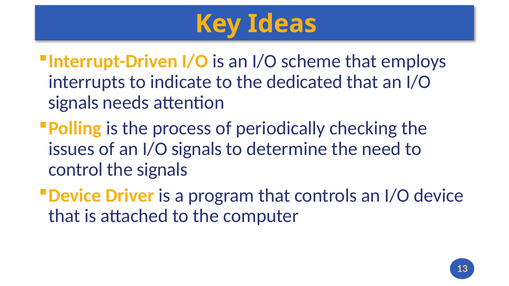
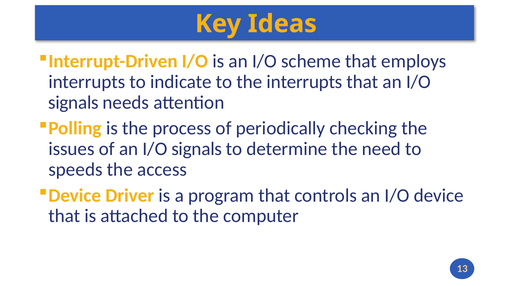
the dedicated: dedicated -> interrupts
control: control -> speeds
the signals: signals -> access
